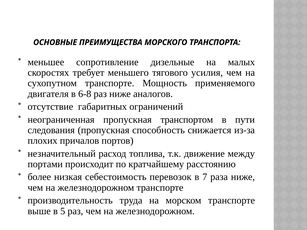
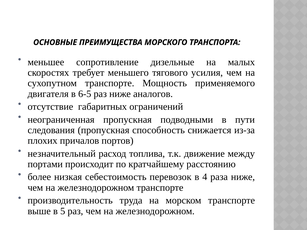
6-8: 6-8 -> 6-5
транспортом: транспортом -> подводными
7: 7 -> 4
